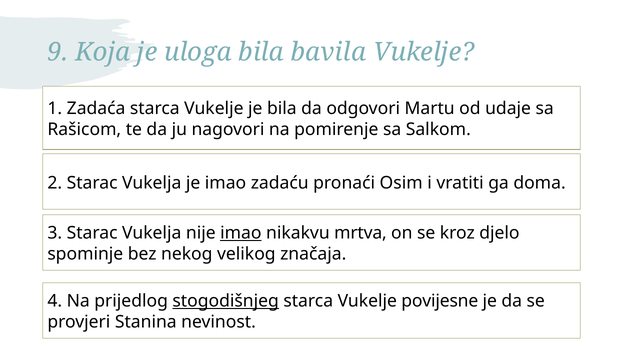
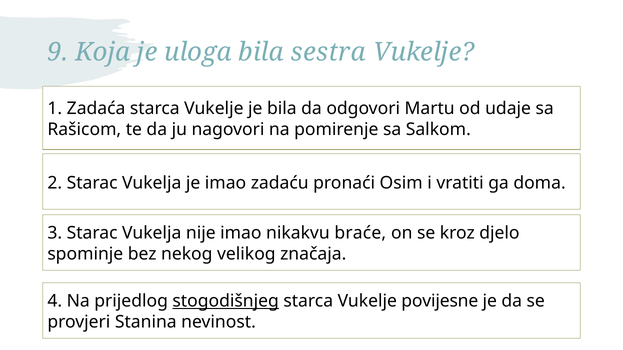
bavila: bavila -> sestra
imao at (241, 233) underline: present -> none
mrtva: mrtva -> braće
